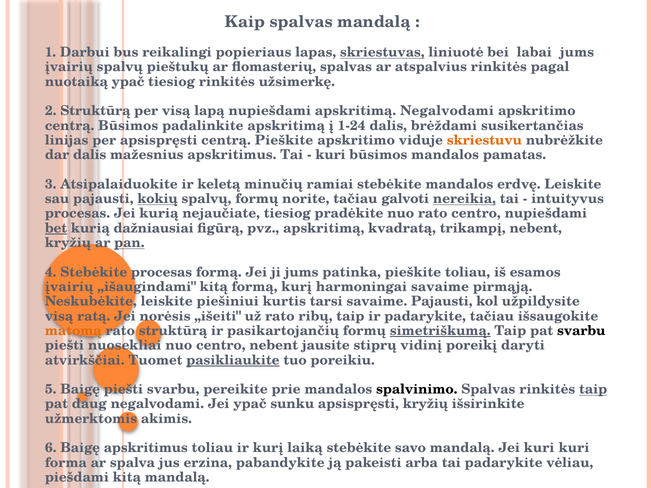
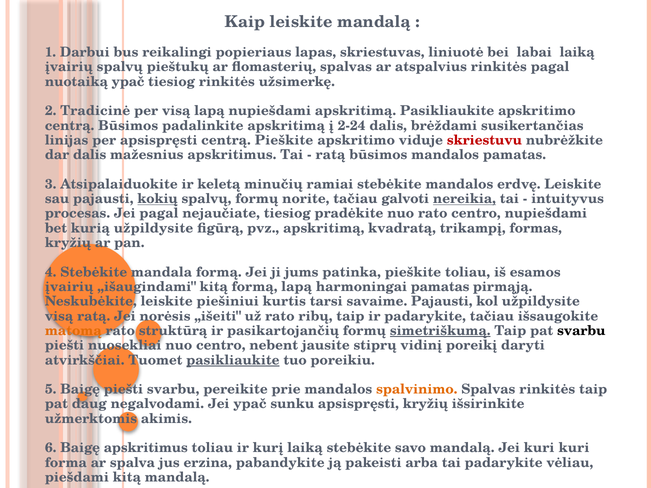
Kaip spalvas: spalvas -> leiskite
skriestuvas underline: present -> none
labai jums: jums -> laiką
2 Struktūrą: Struktūrą -> Tradicinė
apskritimą Negalvodami: Negalvodami -> Pasikliaukite
1-24: 1-24 -> 2-24
skriestuvu colour: orange -> red
kuri at (331, 155): kuri -> ratą
Jei kurią: kurią -> pagal
bet underline: present -> none
kurią dažniausiai: dažniausiai -> užpildysite
trikampį nebent: nebent -> formas
pan underline: present -> none
Stebėkite procesas: procesas -> mandala
formą kurį: kurį -> lapą
harmoningai savaime: savaime -> pamatas
spalvinimo colour: black -> orange
taip at (593, 390) underline: present -> none
